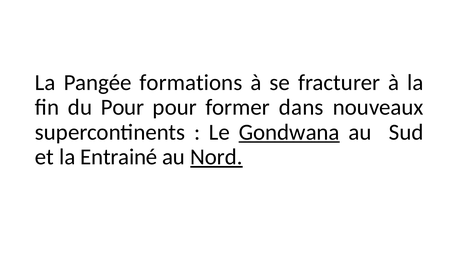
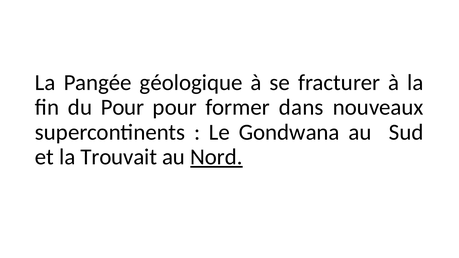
formations: formations -> géologique
Gondwana underline: present -> none
Entrainé: Entrainé -> Trouvait
